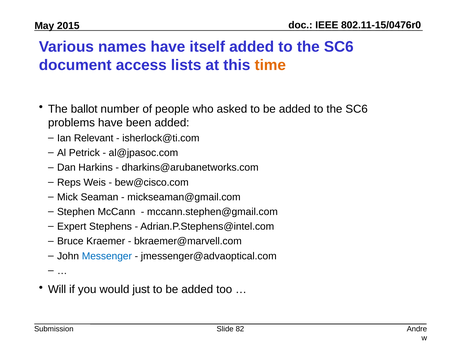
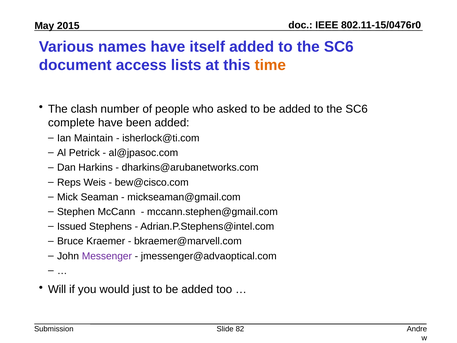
ballot: ballot -> clash
problems: problems -> complete
Relevant: Relevant -> Maintain
Expert: Expert -> Issued
Messenger colour: blue -> purple
